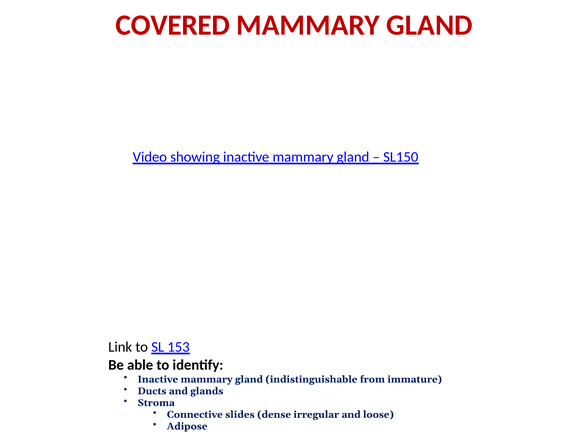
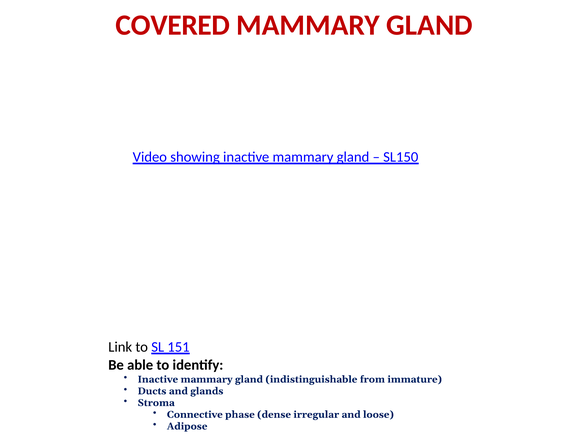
153: 153 -> 151
slides: slides -> phase
